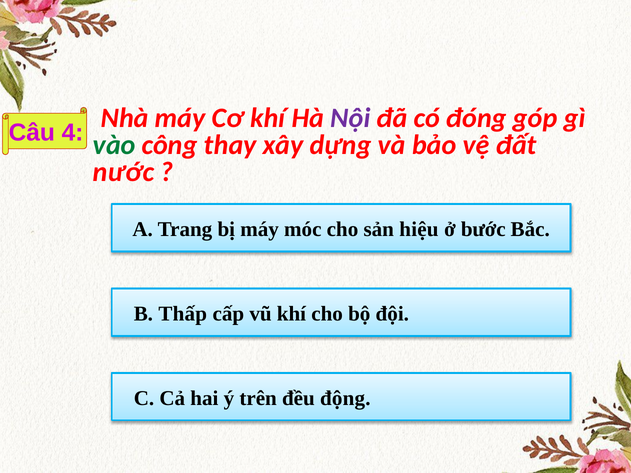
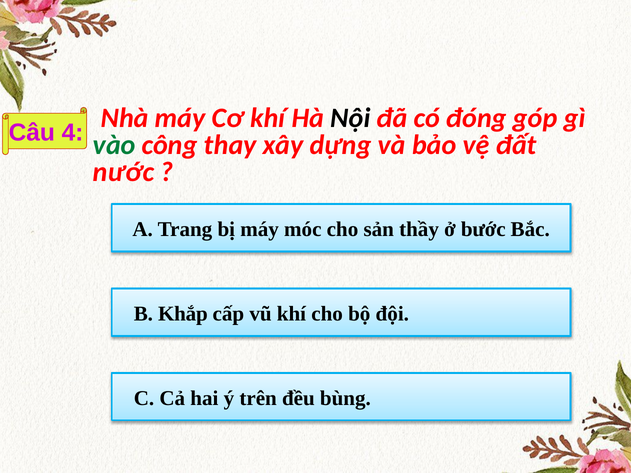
Nội colour: purple -> black
hiệu: hiệu -> thầy
Thấp: Thấp -> Khắp
động: động -> bùng
